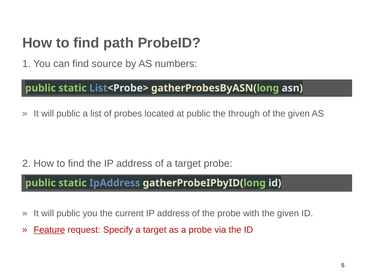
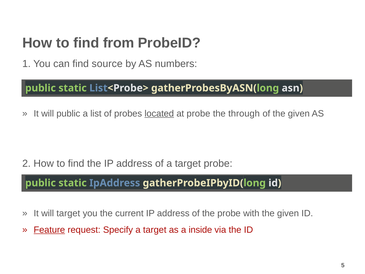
path: path -> from
located underline: none -> present
at public: public -> probe
public at (68, 213): public -> target
a probe: probe -> inside
